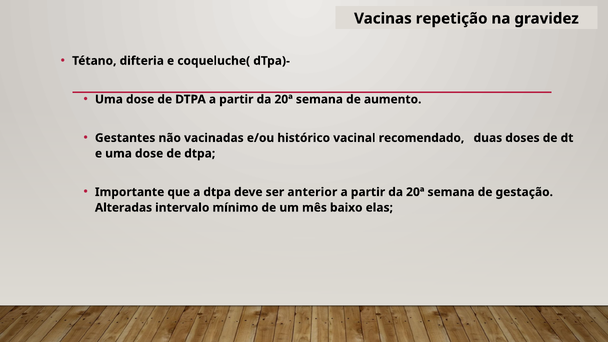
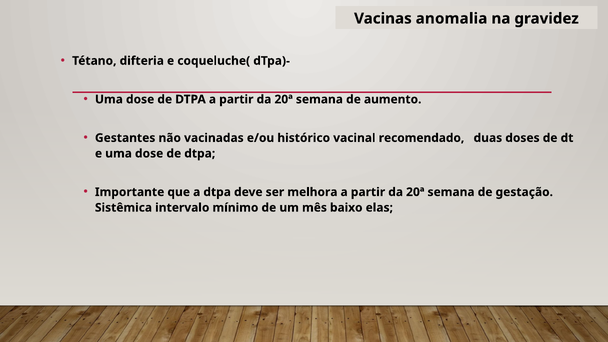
repetição: repetição -> anomalia
anterior: anterior -> melhora
Alteradas: Alteradas -> Sistêmica
